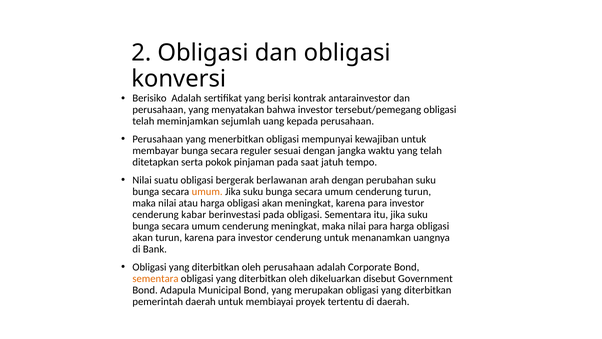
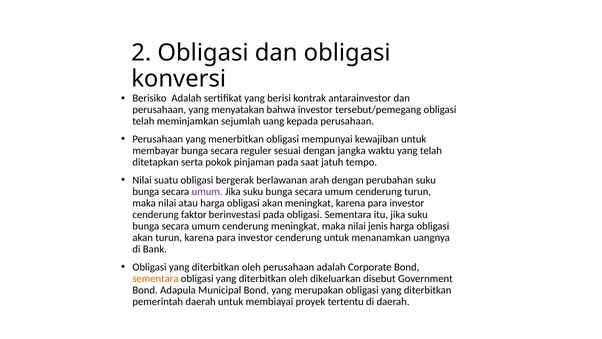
umum at (207, 191) colour: orange -> purple
kabar: kabar -> faktor
nilai para: para -> jenis
